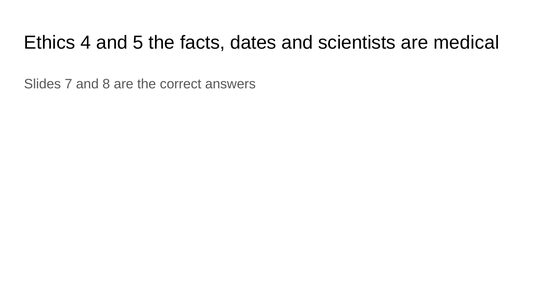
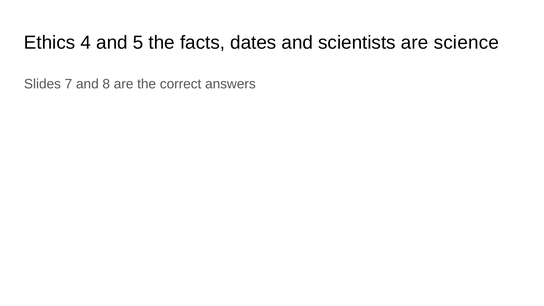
medical: medical -> science
